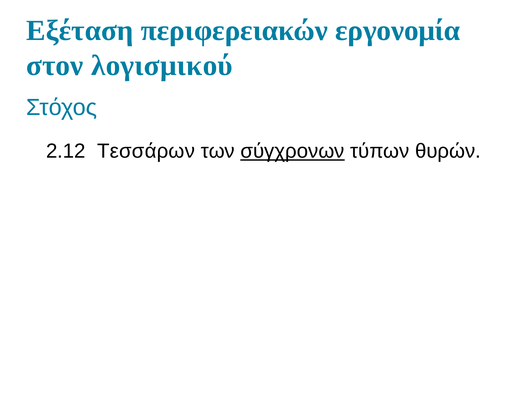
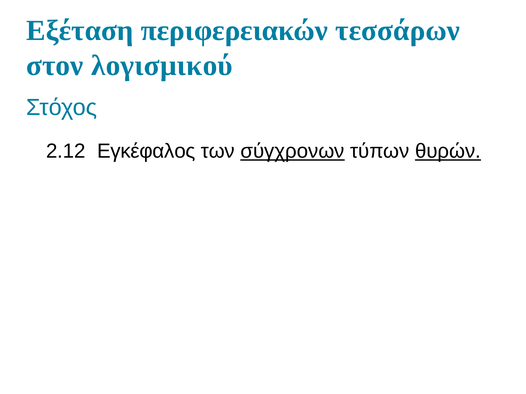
εργονομία: εργονομία -> τεσσάρων
Τεσσάρων: Τεσσάρων -> Εγκέφαλος
θυρών underline: none -> present
